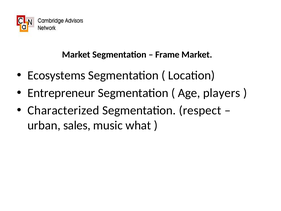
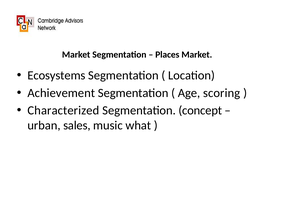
Frame: Frame -> Places
Entrepreneur: Entrepreneur -> Achievement
players: players -> scoring
respect: respect -> concept
